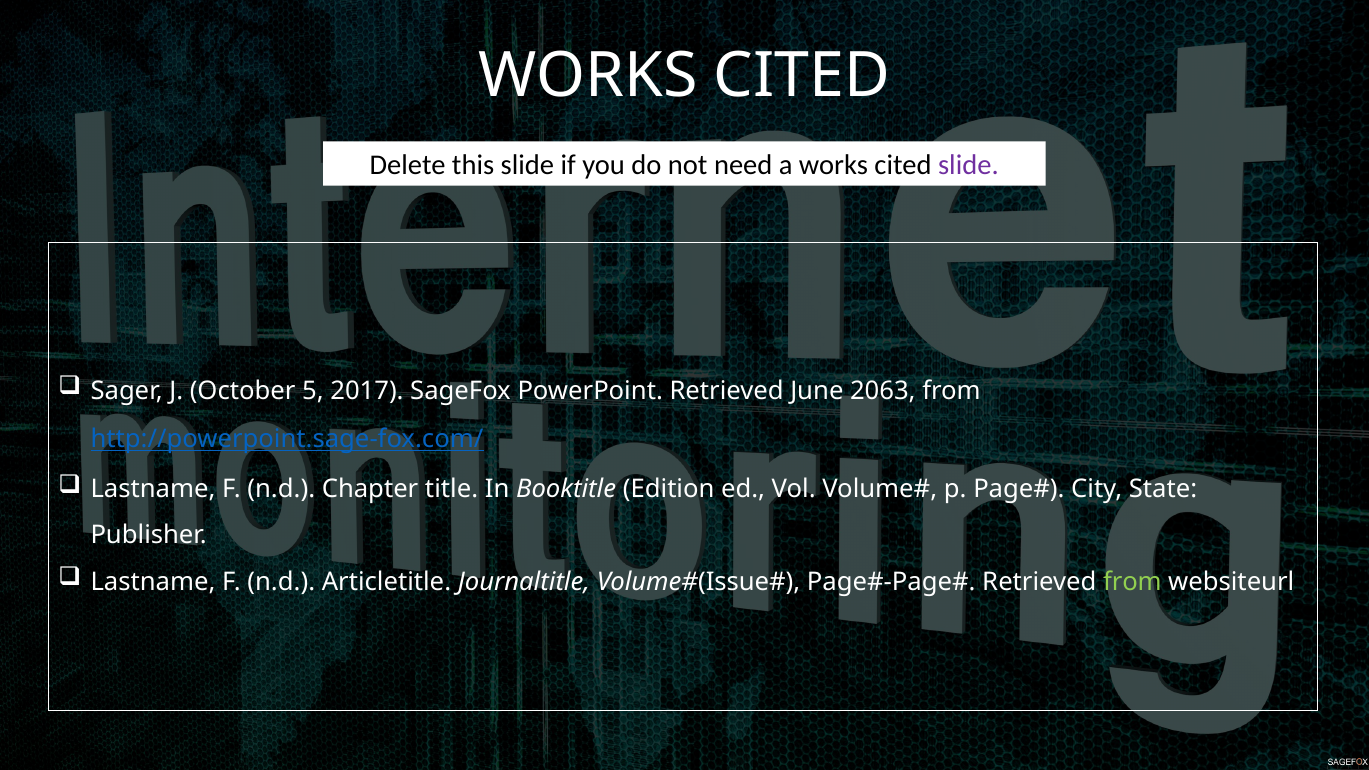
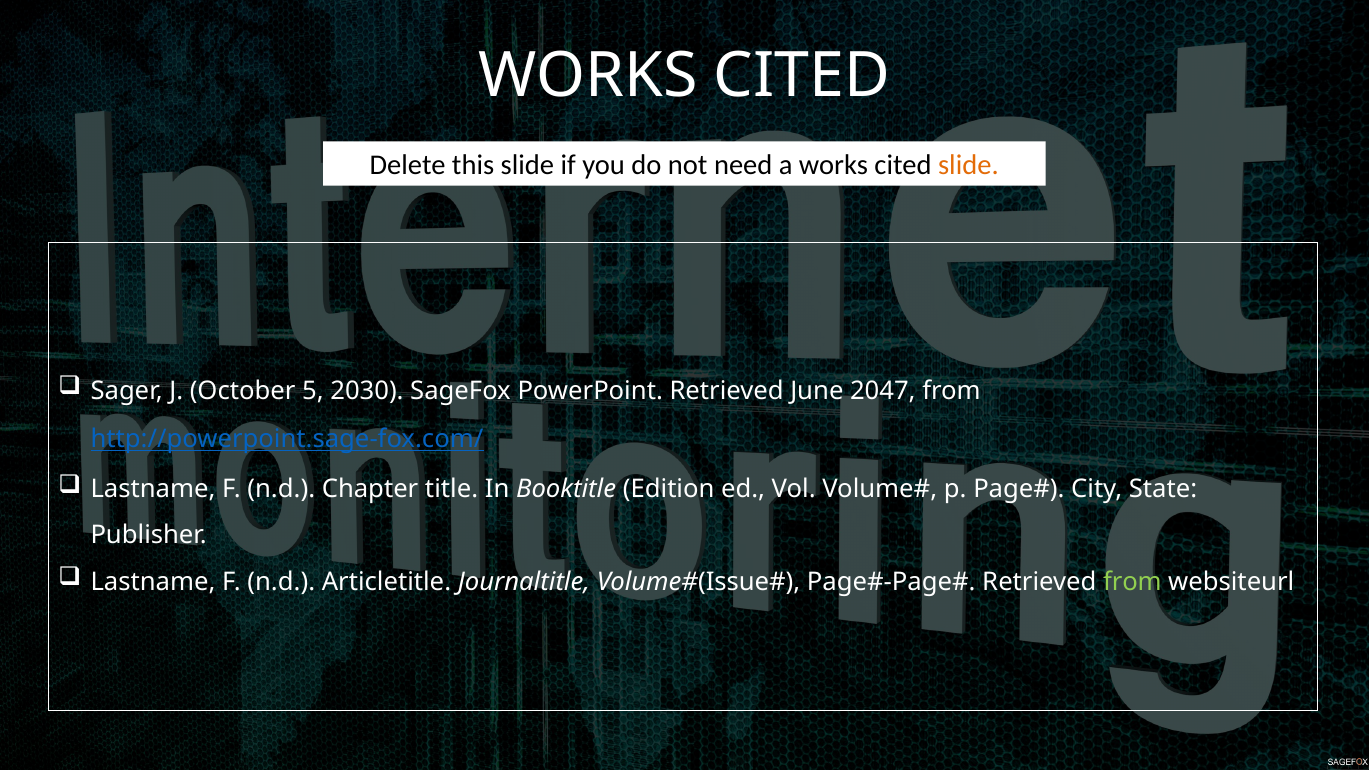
slide at (968, 165) colour: purple -> orange
2017: 2017 -> 2030
2063: 2063 -> 2047
